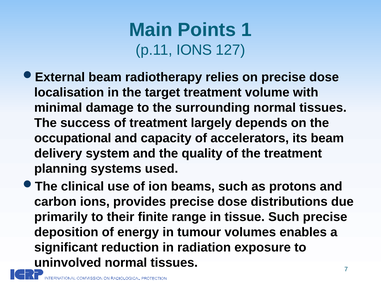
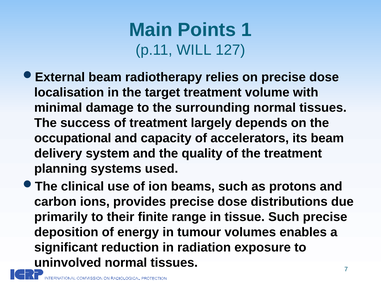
p.11 IONS: IONS -> WILL
